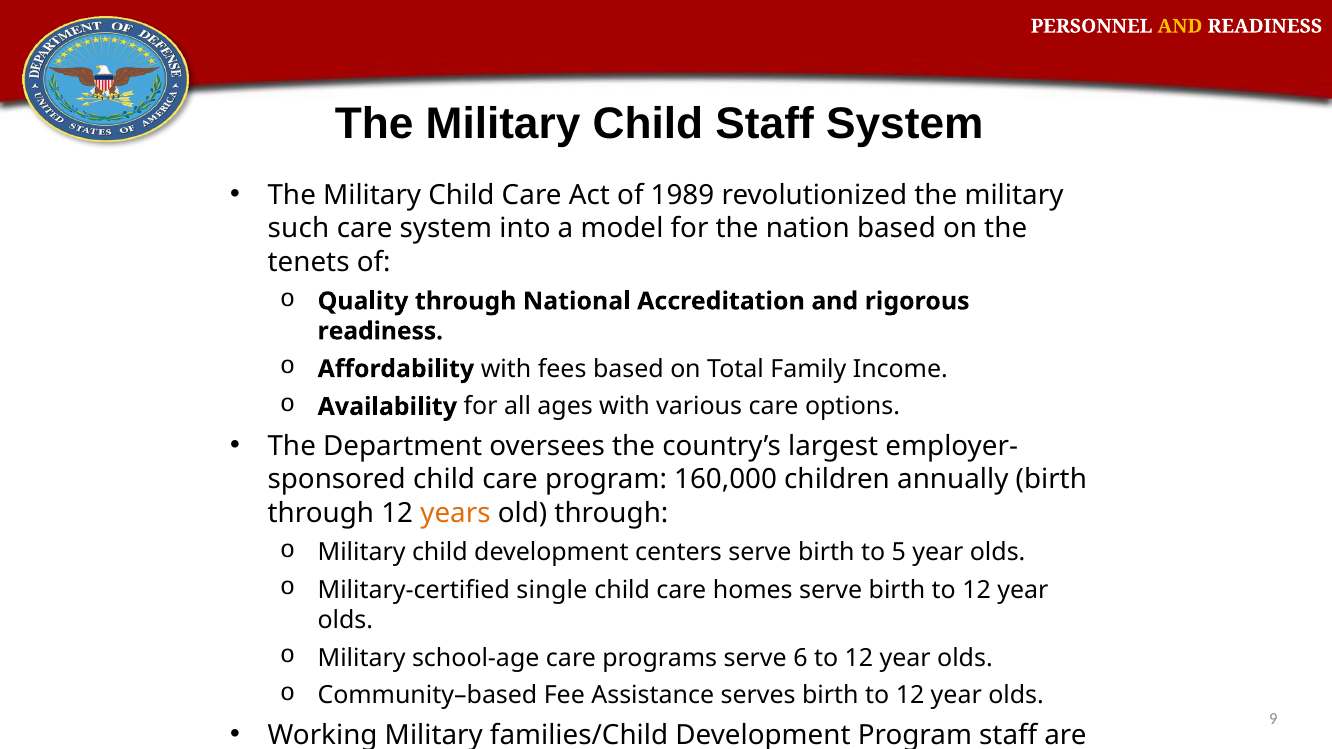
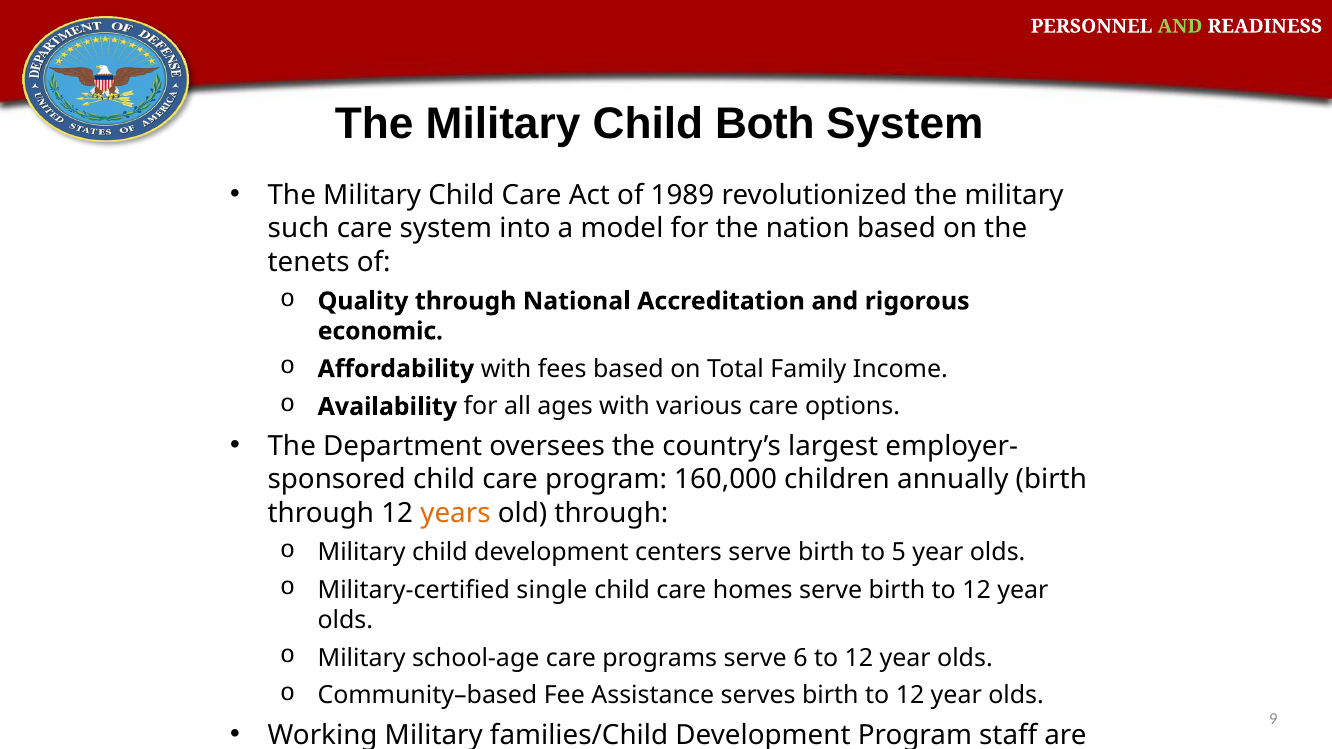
AND at (1180, 26) colour: yellow -> light green
Child Staff: Staff -> Both
readiness at (380, 331): readiness -> economic
